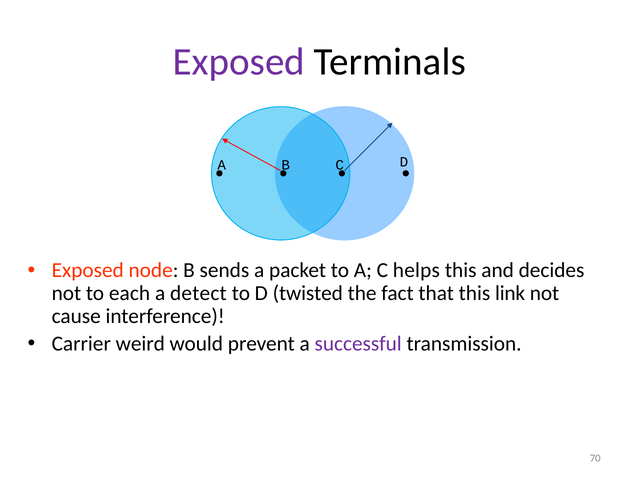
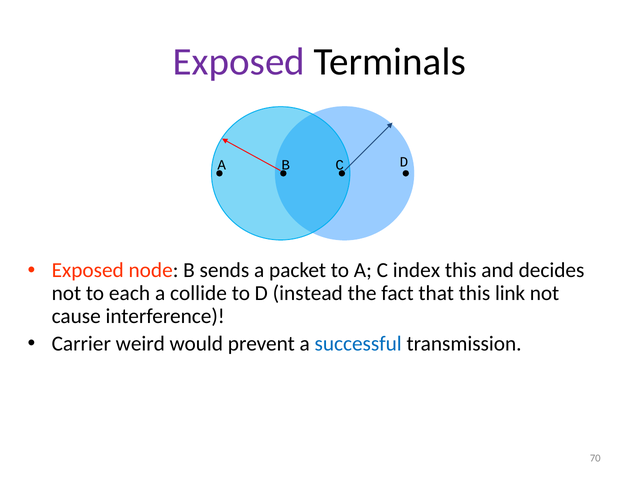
helps: helps -> index
detect: detect -> collide
twisted: twisted -> instead
successful colour: purple -> blue
